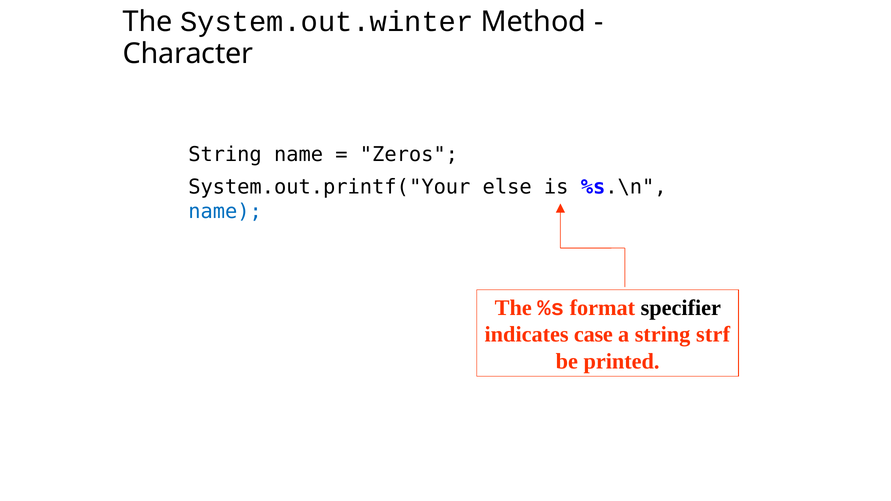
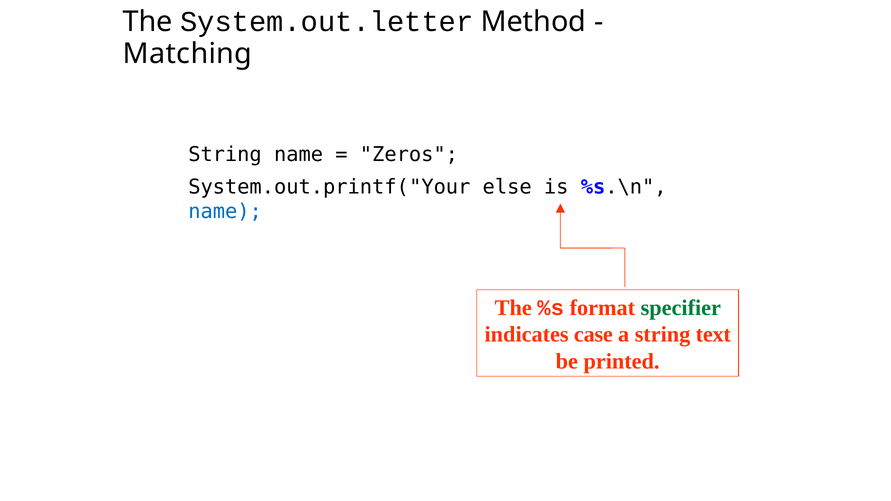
System.out.winter: System.out.winter -> System.out.letter
Character: Character -> Matching
specifier colour: black -> green
strf: strf -> text
